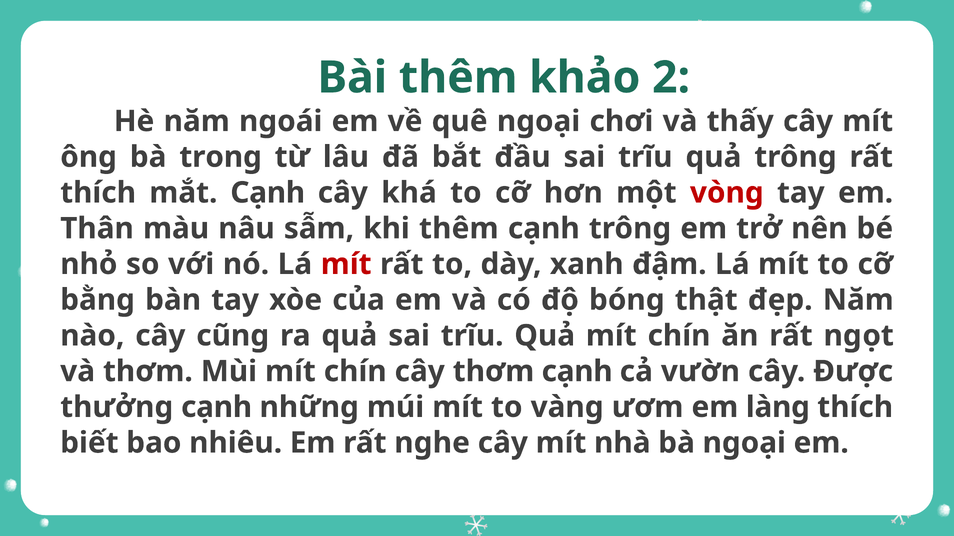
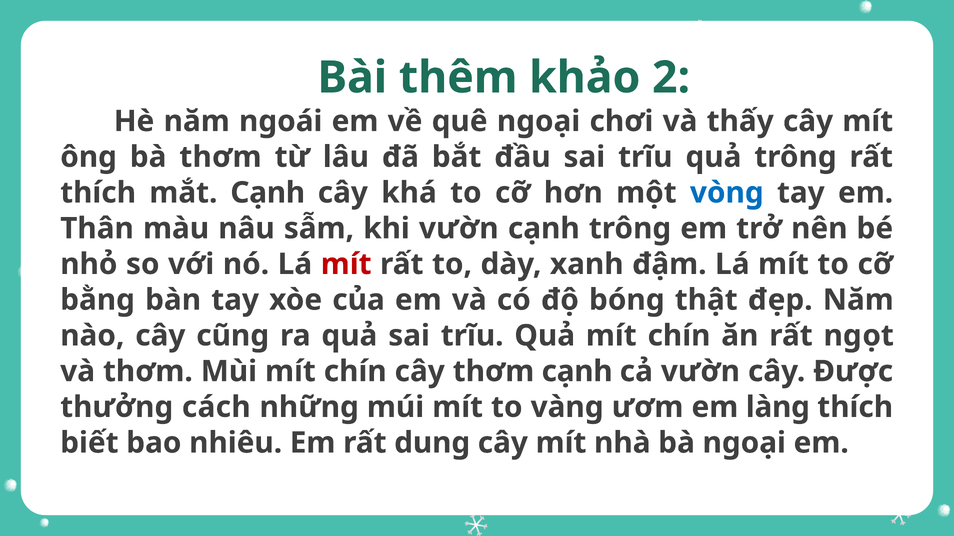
bà trong: trong -> thơm
vòng colour: red -> blue
thêm at (459, 228): thêm -> vườn
thưởng cạnh: cạnh -> cách
nghe: nghe -> dung
